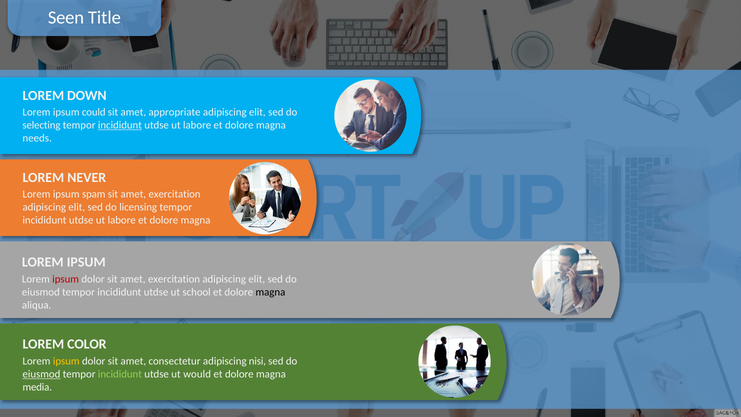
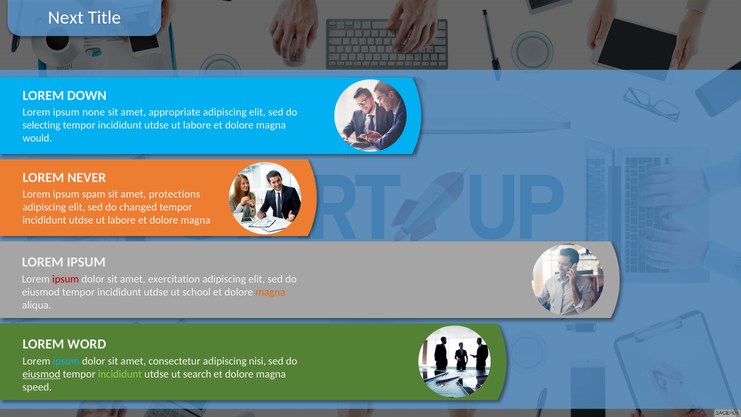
Seen: Seen -> Next
could: could -> none
incididunt at (120, 125) underline: present -> none
needs: needs -> would
exercitation at (175, 194): exercitation -> protections
licensing: licensing -> changed
magna at (270, 292) colour: black -> orange
COLOR: COLOR -> WORD
ipsum at (66, 361) colour: yellow -> light blue
would: would -> search
media: media -> speed
